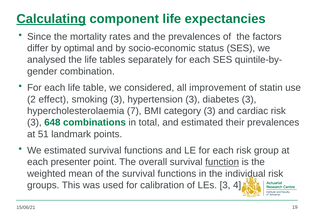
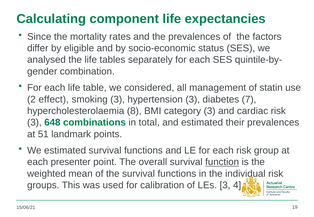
Calculating underline: present -> none
optimal: optimal -> eligible
improvement: improvement -> management
diabetes 3: 3 -> 7
7: 7 -> 8
